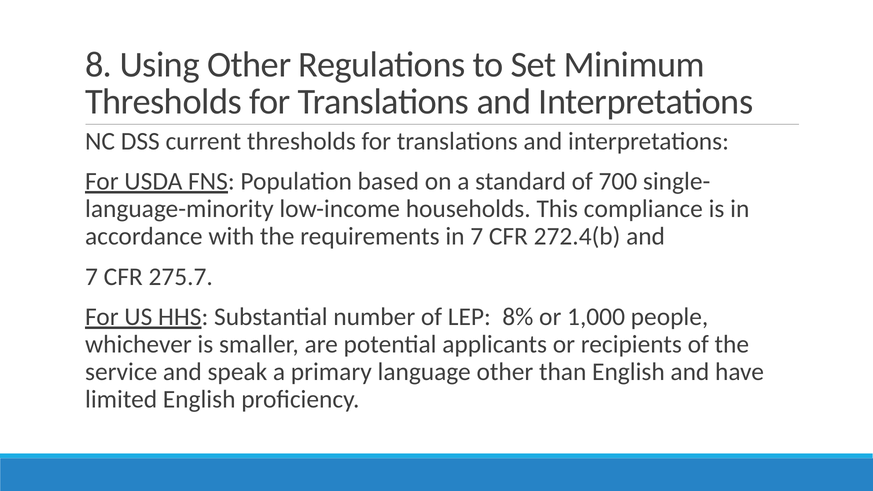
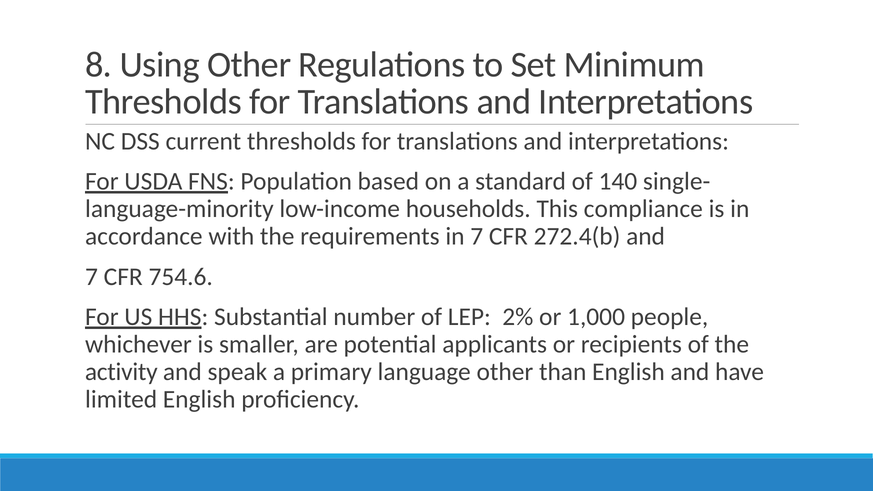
700: 700 -> 140
275.7: 275.7 -> 754.6
8%: 8% -> 2%
service: service -> activity
